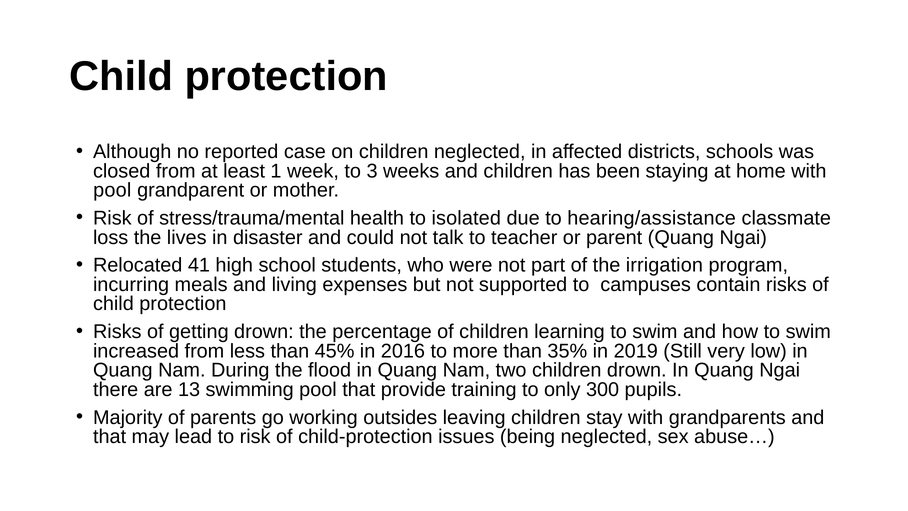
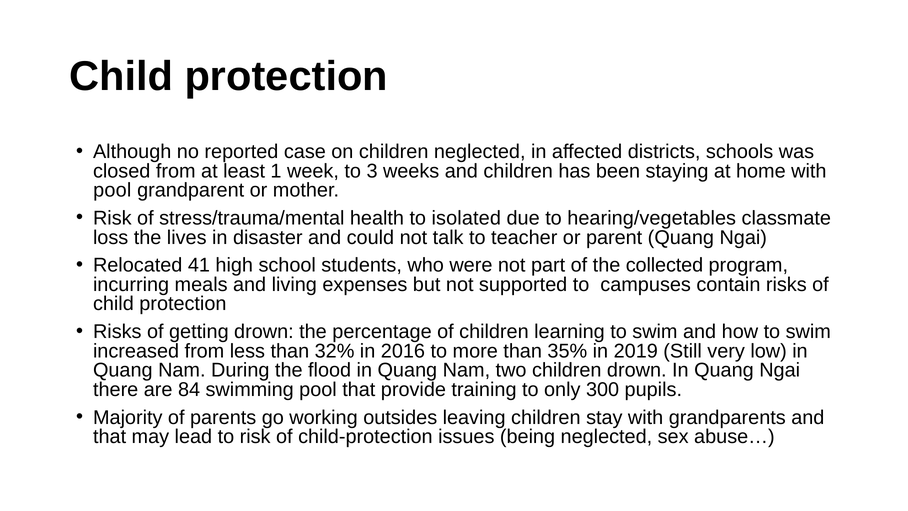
hearing/assistance: hearing/assistance -> hearing/vegetables
irrigation: irrigation -> collected
45%: 45% -> 32%
13: 13 -> 84
